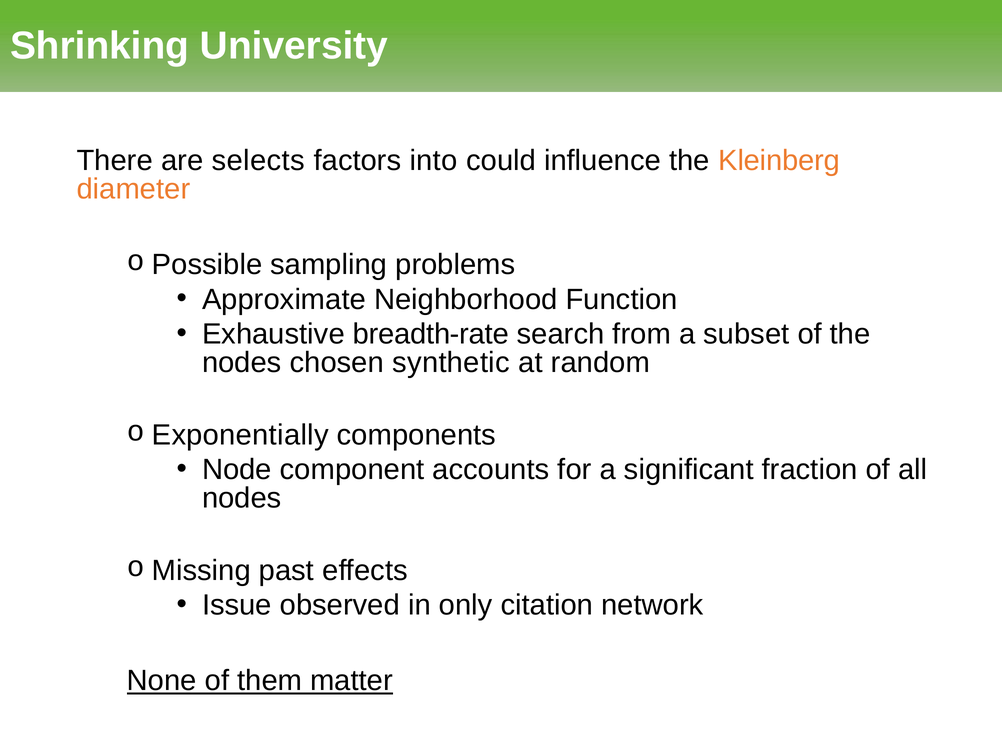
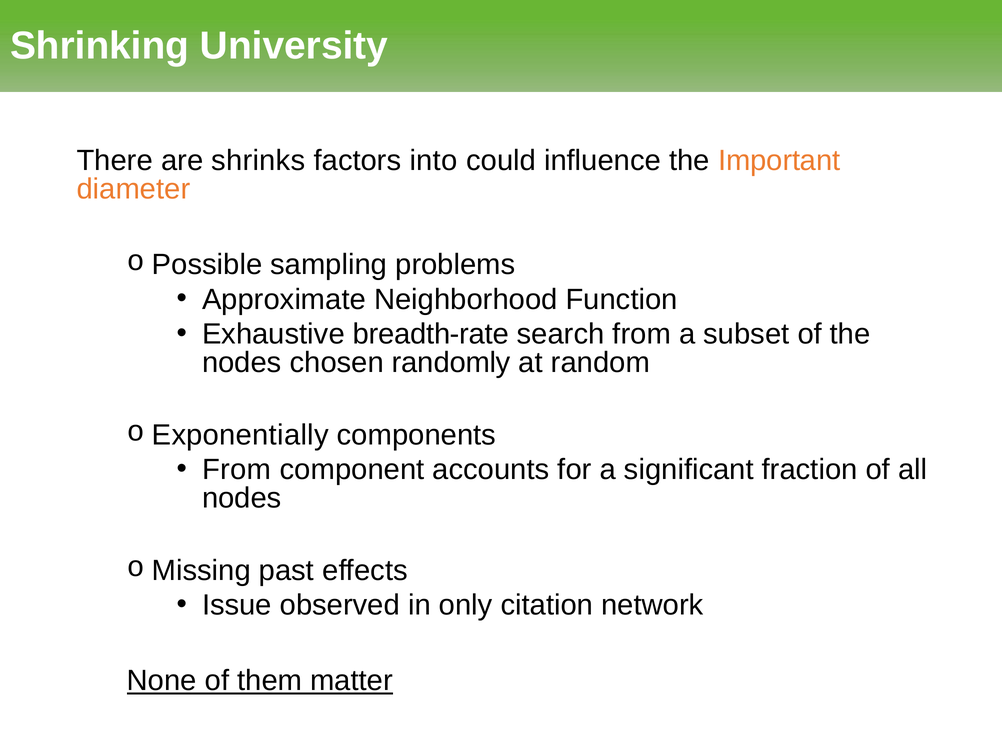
selects: selects -> shrinks
Kleinberg: Kleinberg -> Important
synthetic: synthetic -> randomly
Node at (237, 469): Node -> From
